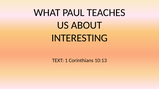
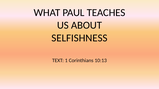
INTERESTING: INTERESTING -> SELFISHNESS
